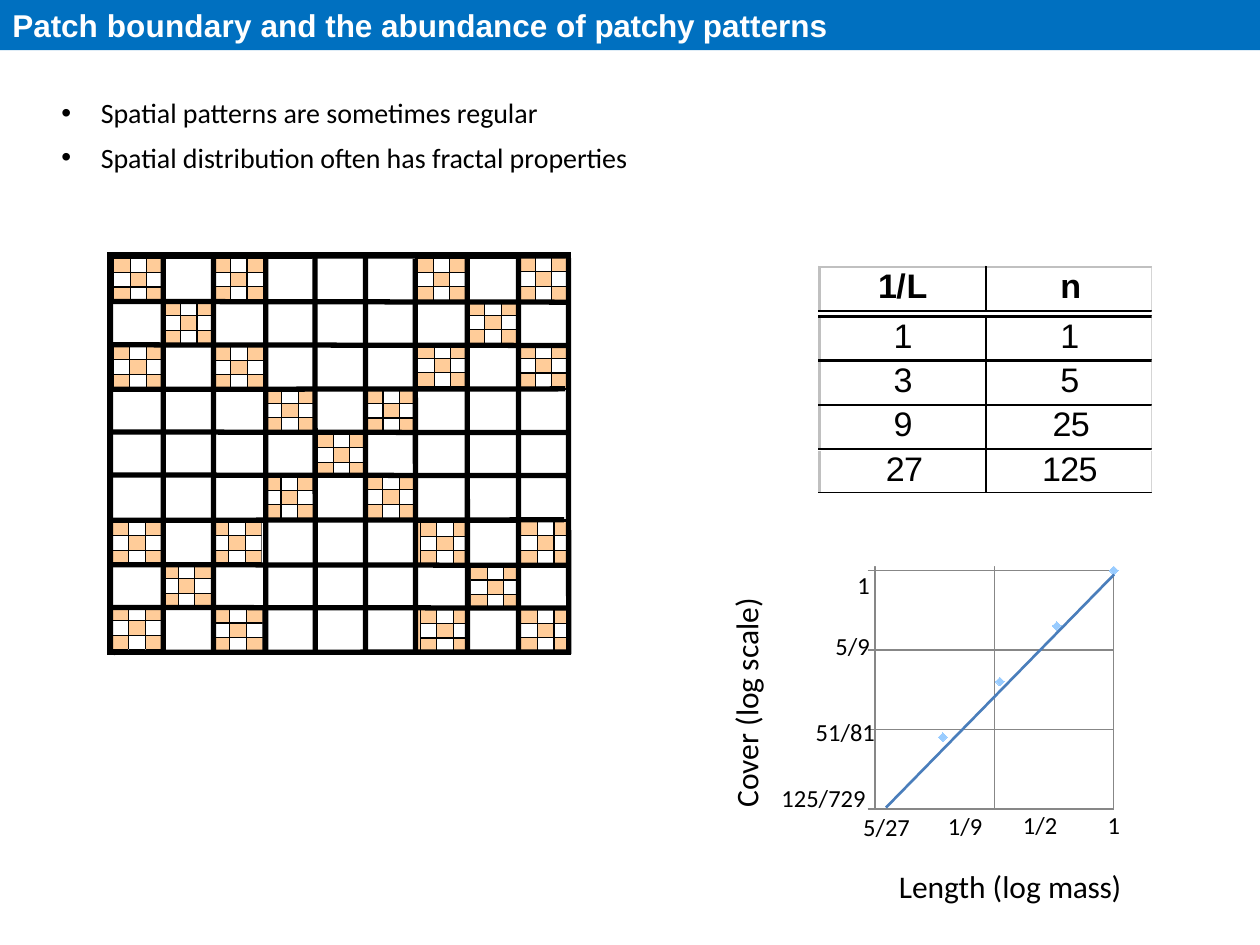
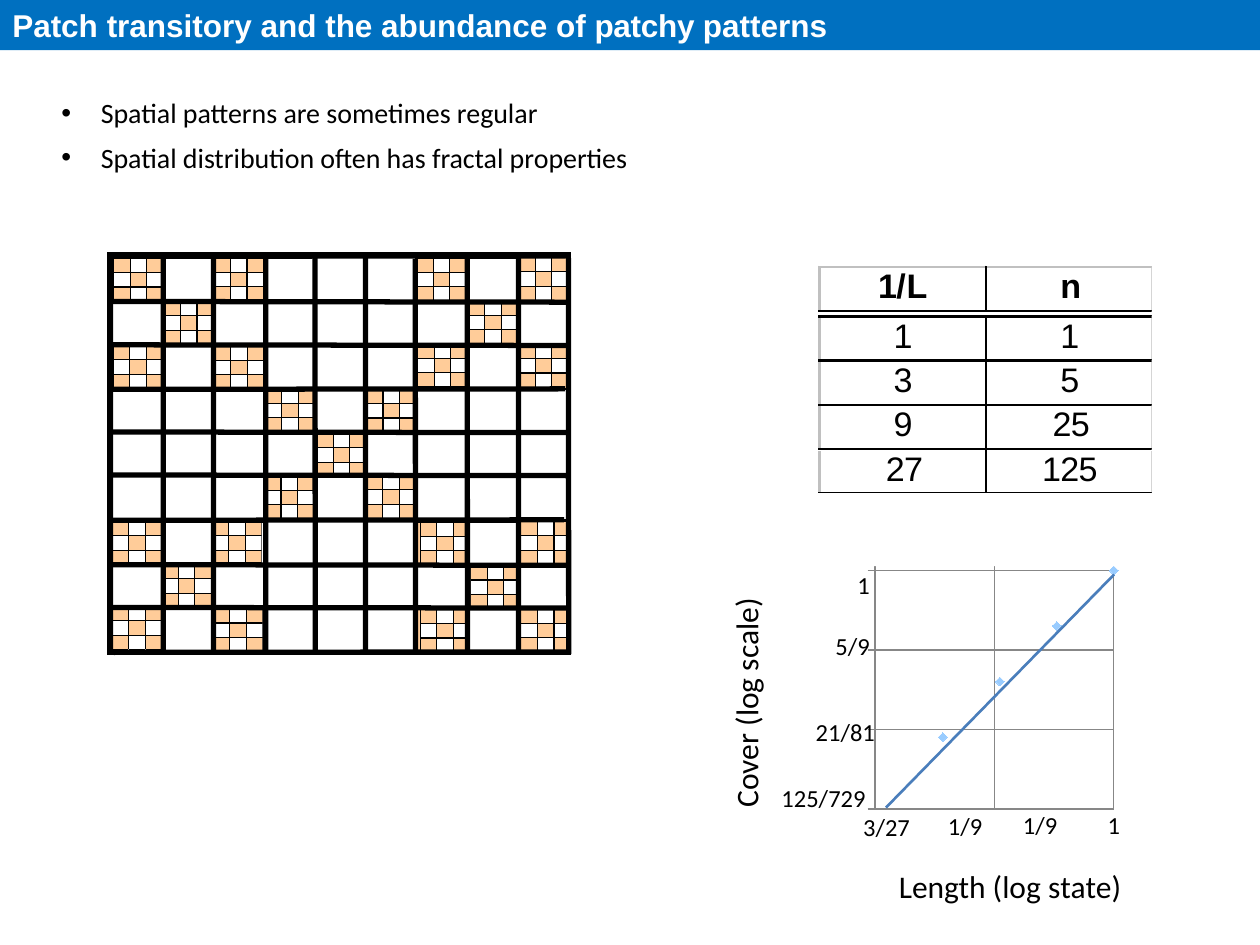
boundary: boundary -> transitory
51/81: 51/81 -> 21/81
1/2 at (1040, 827): 1/2 -> 1/9
5/27: 5/27 -> 3/27
mass: mass -> state
